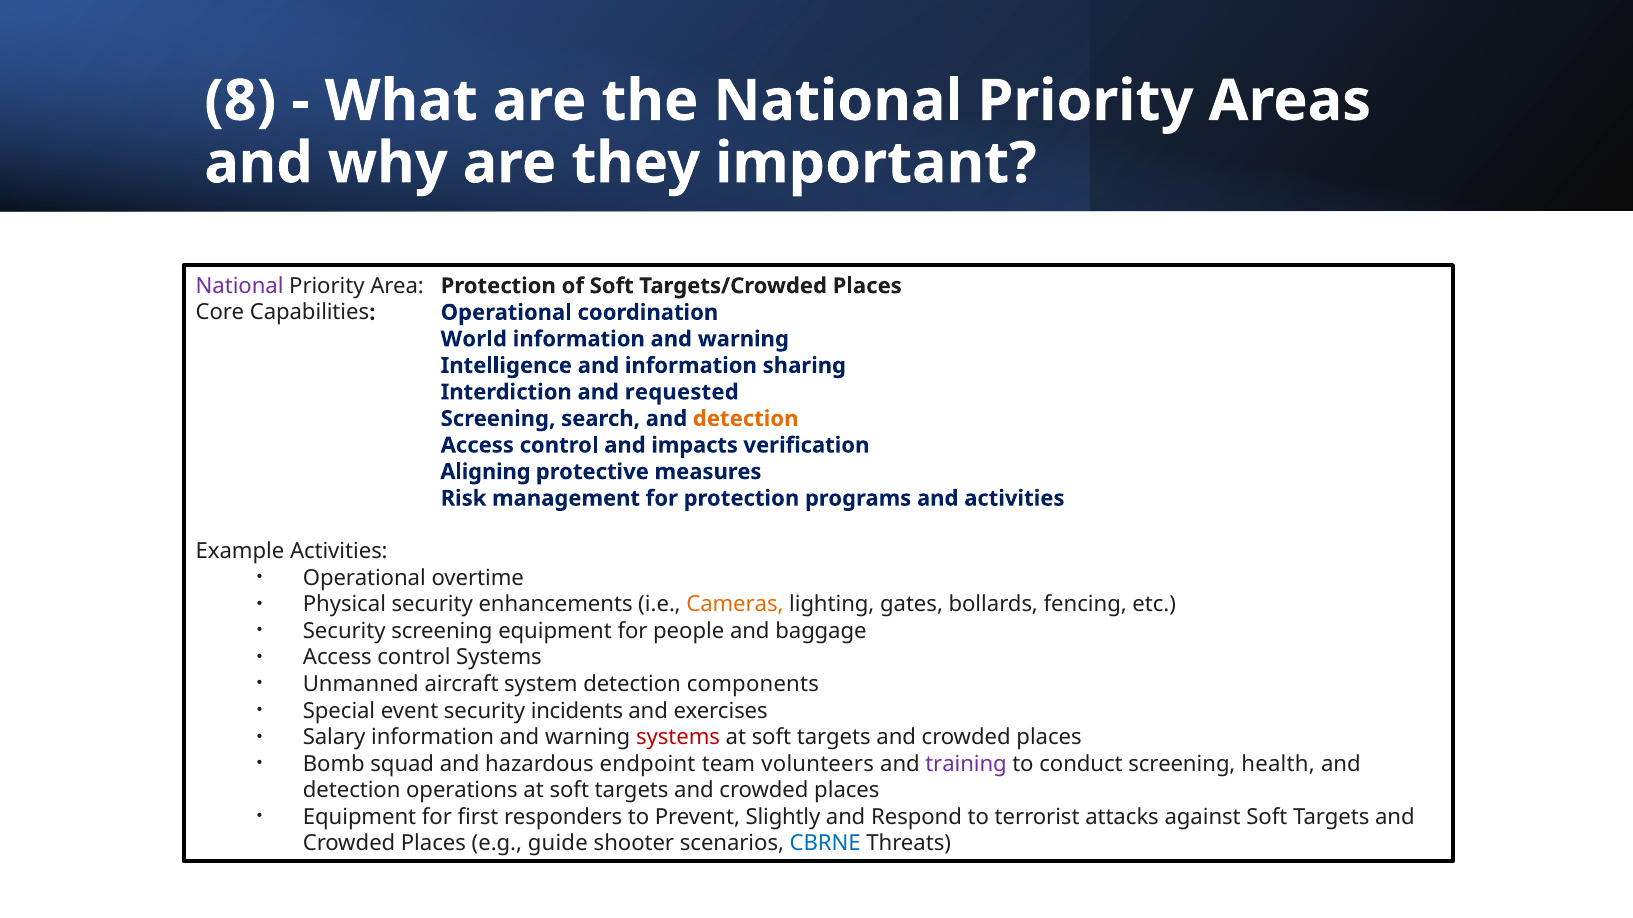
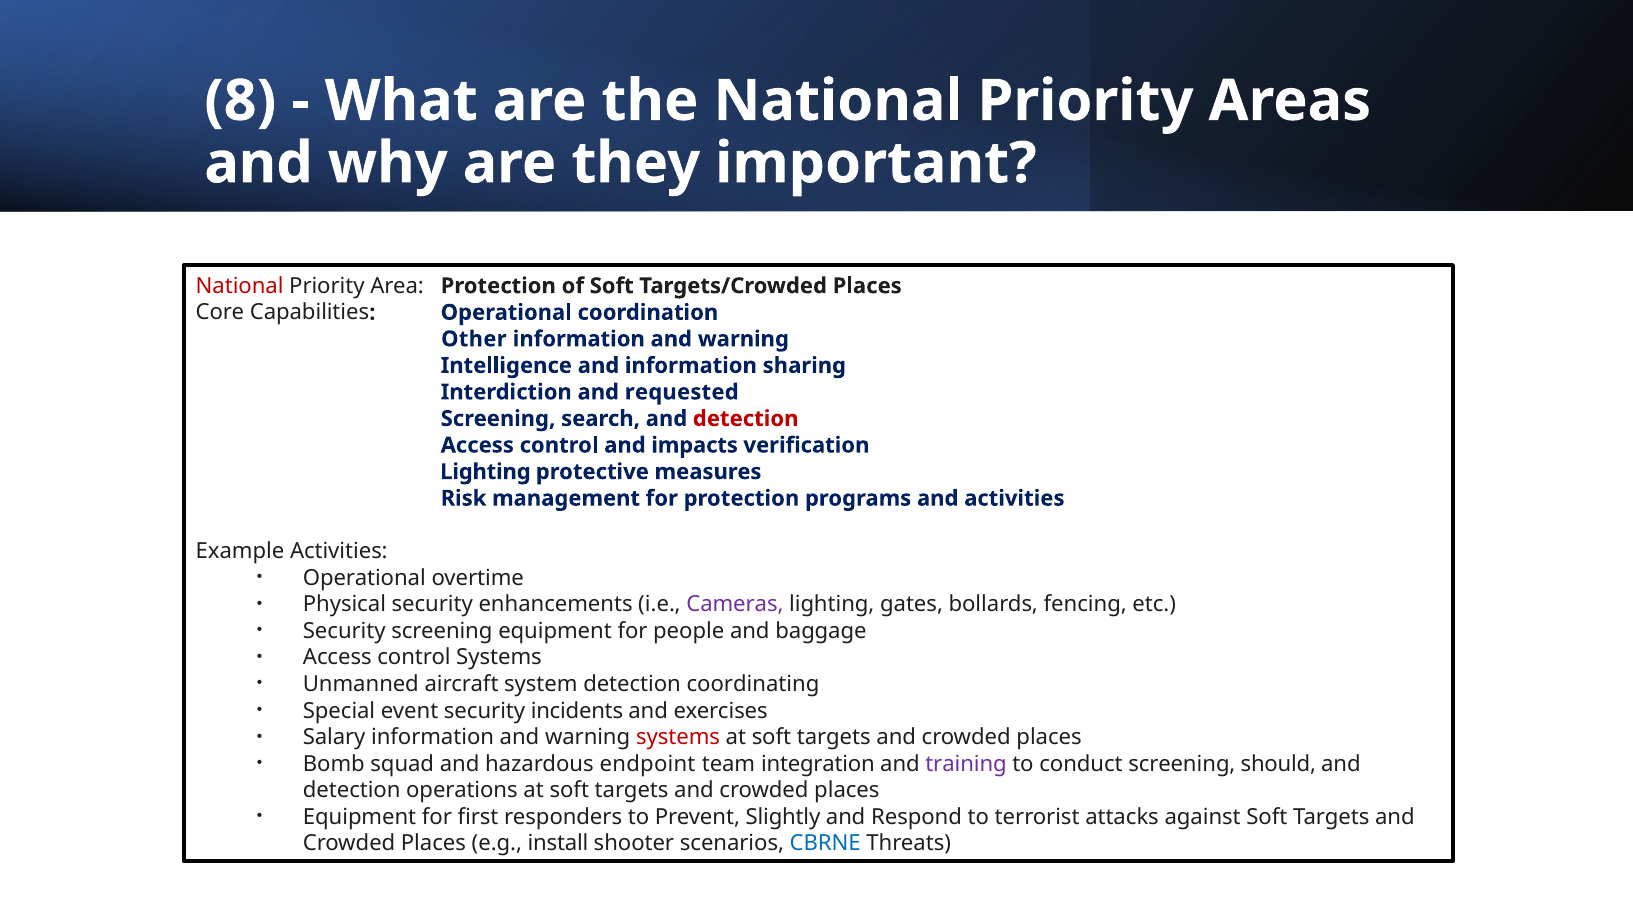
National at (240, 286) colour: purple -> red
World: World -> Other
detection at (746, 419) colour: orange -> red
Aligning at (485, 472): Aligning -> Lighting
Cameras colour: orange -> purple
components: components -> coordinating
volunteers: volunteers -> integration
health: health -> should
guide: guide -> install
